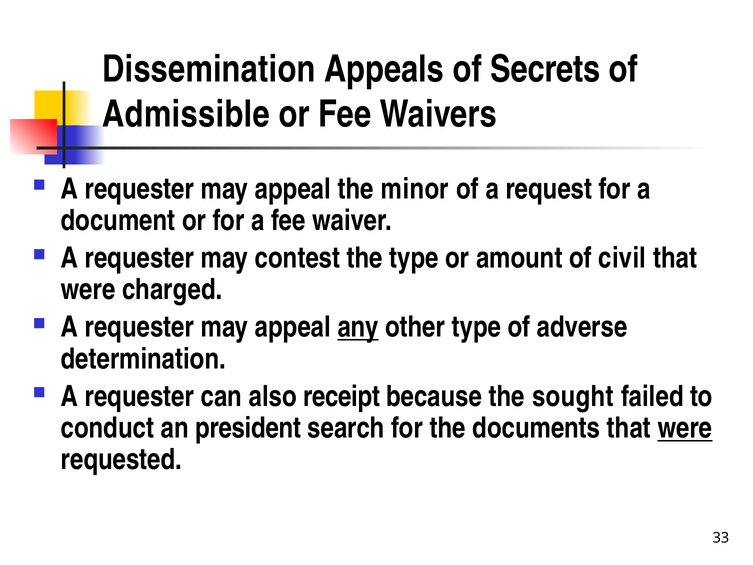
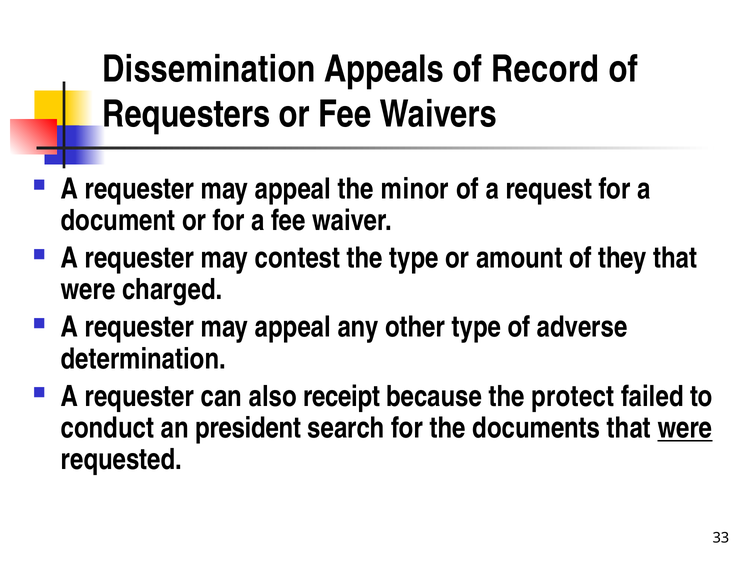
Secrets: Secrets -> Record
Admissible: Admissible -> Requesters
civil: civil -> they
any underline: present -> none
sought: sought -> protect
